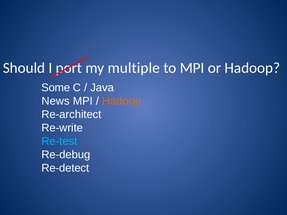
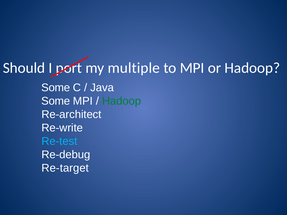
News at (56, 101): News -> Some
Hadoop at (122, 101) colour: orange -> green
Re-detect: Re-detect -> Re-target
